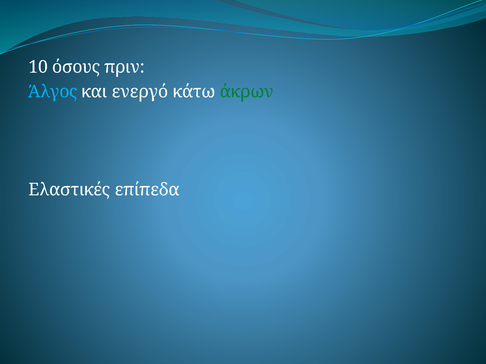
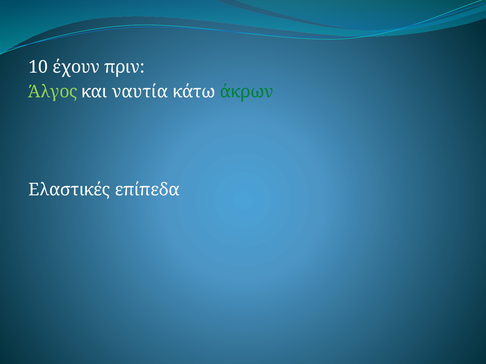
όσους: όσους -> έχουν
Άλγος colour: light blue -> light green
ενεργό: ενεργό -> ναυτία
